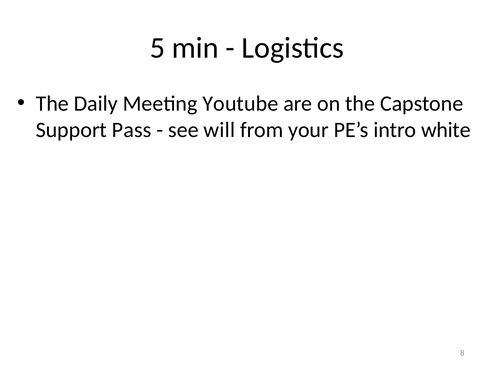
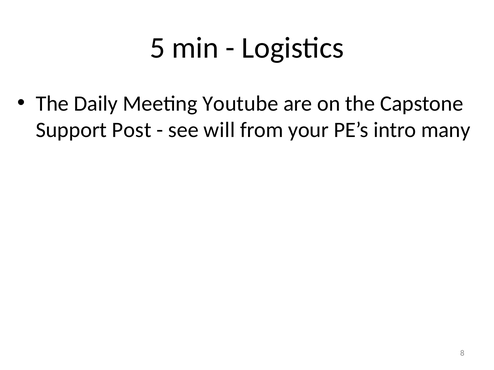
Pass: Pass -> Post
white: white -> many
